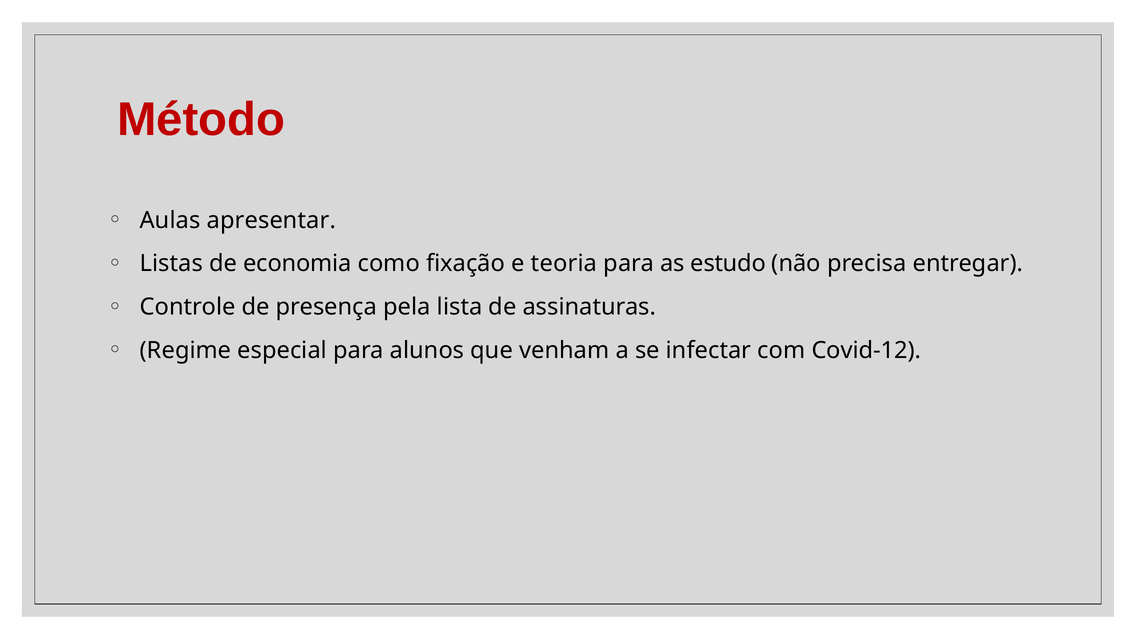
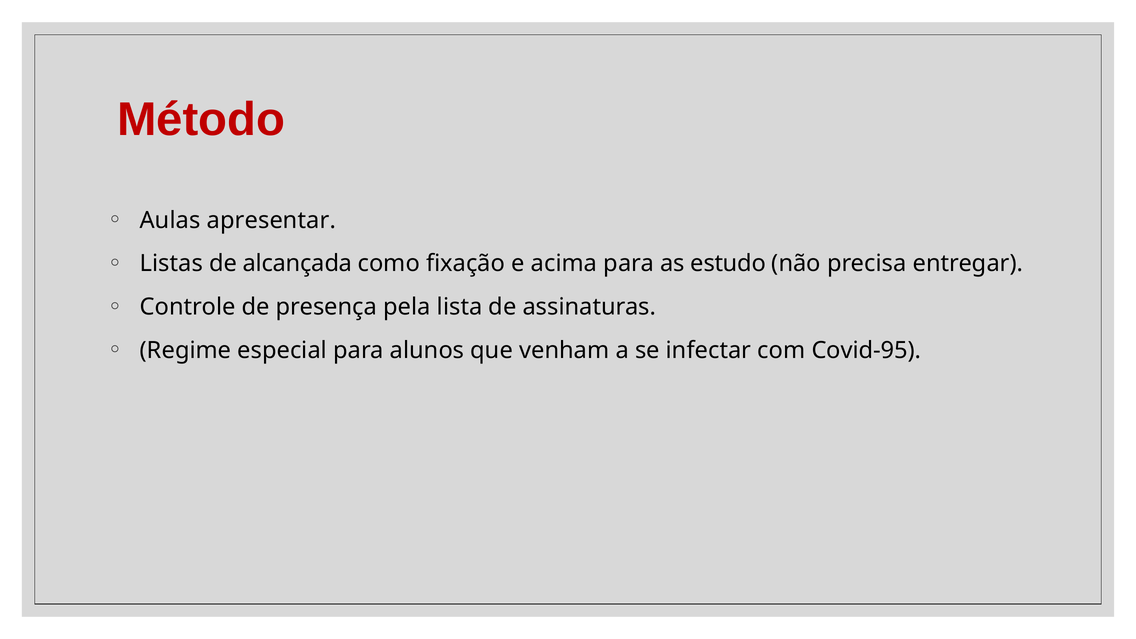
economia: economia -> alcançada
teoria: teoria -> acima
Covid-12: Covid-12 -> Covid-95
